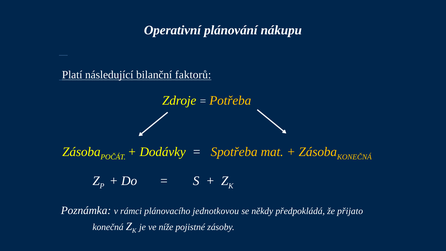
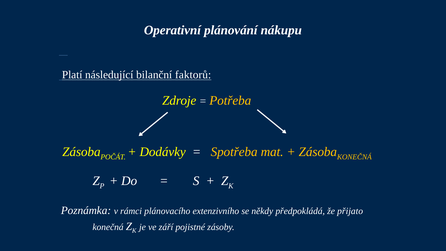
jednotkovou: jednotkovou -> extenzivního
níže: níže -> září
